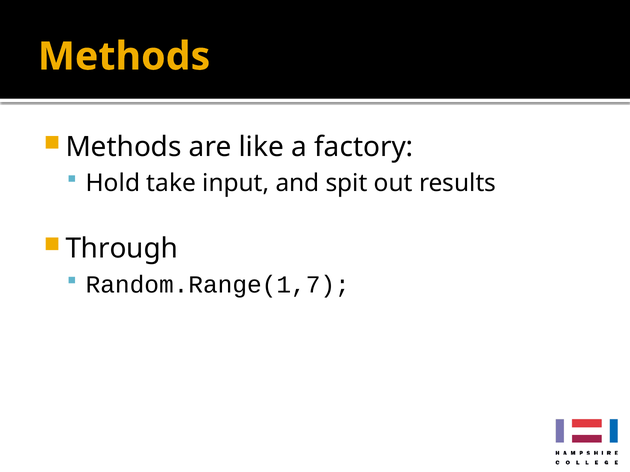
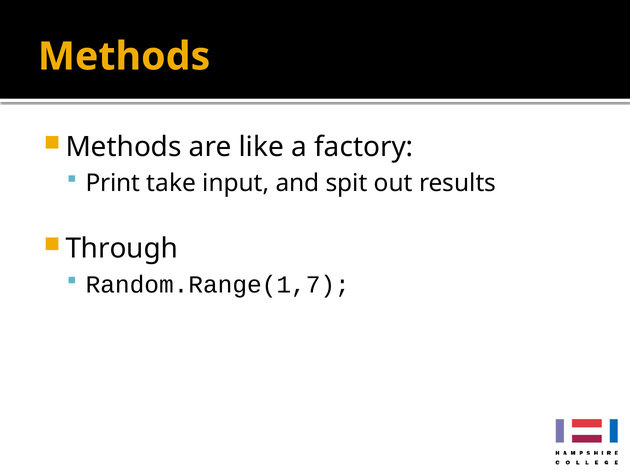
Hold: Hold -> Print
